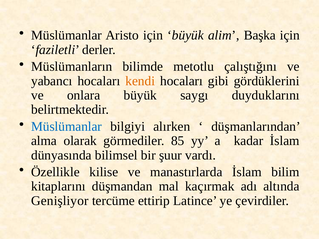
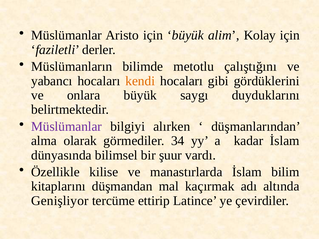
Başka: Başka -> Kolay
Müslümanlar at (67, 127) colour: blue -> purple
85: 85 -> 34
